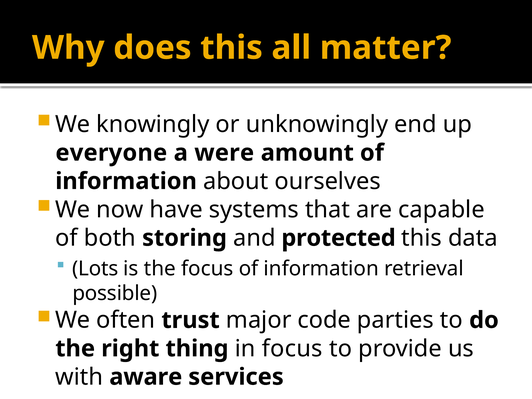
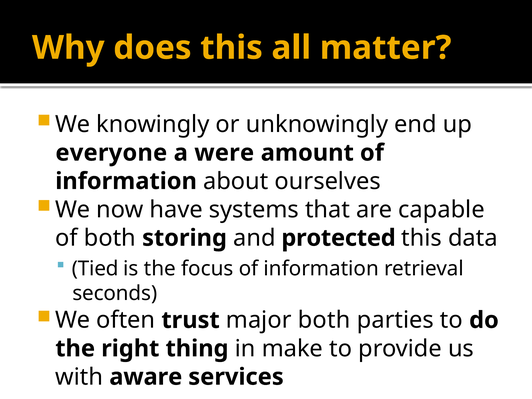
Lots: Lots -> Tied
possible: possible -> seconds
major code: code -> both
in focus: focus -> make
